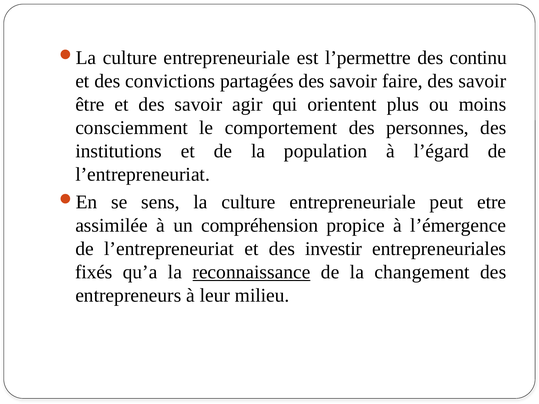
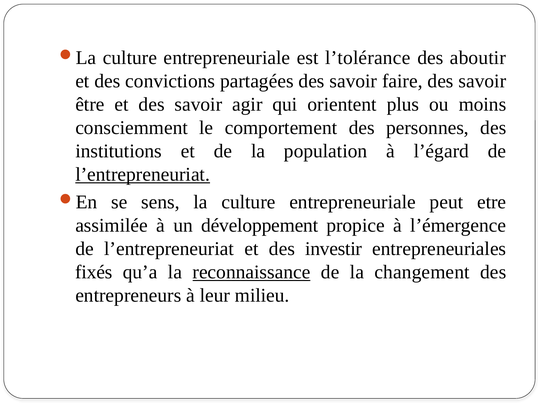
l’permettre: l’permettre -> l’tolérance
continu: continu -> aboutir
l’entrepreneuriat at (143, 175) underline: none -> present
compréhension: compréhension -> développement
